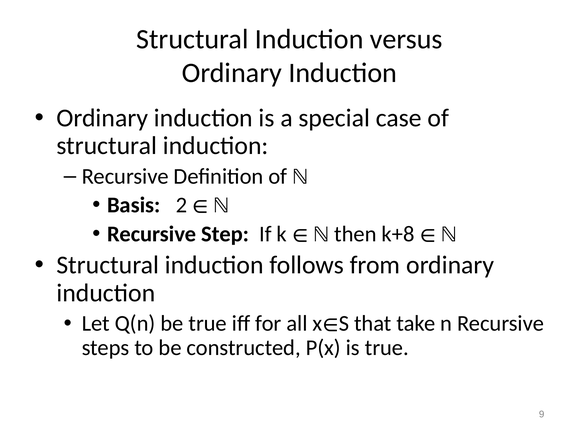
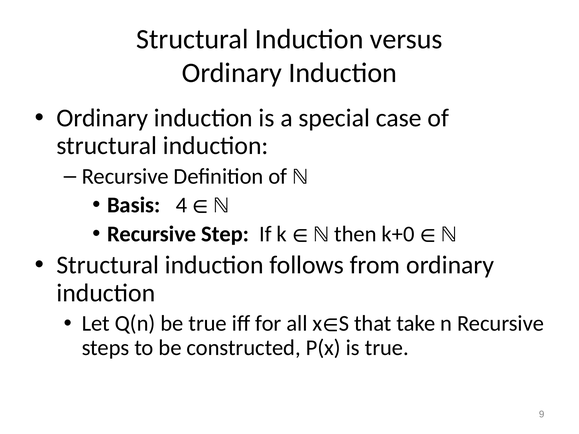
2: 2 -> 4
k+8: k+8 -> k+0
